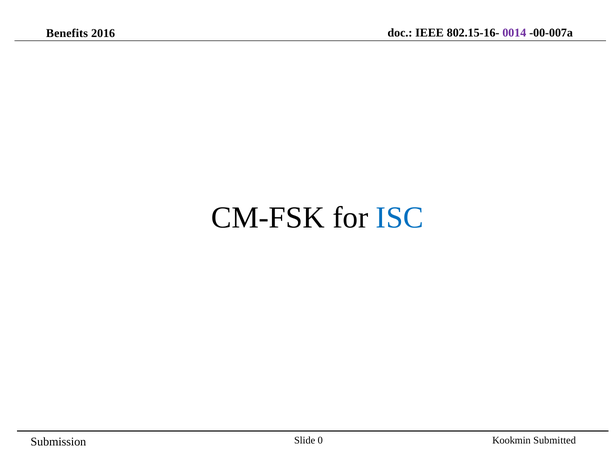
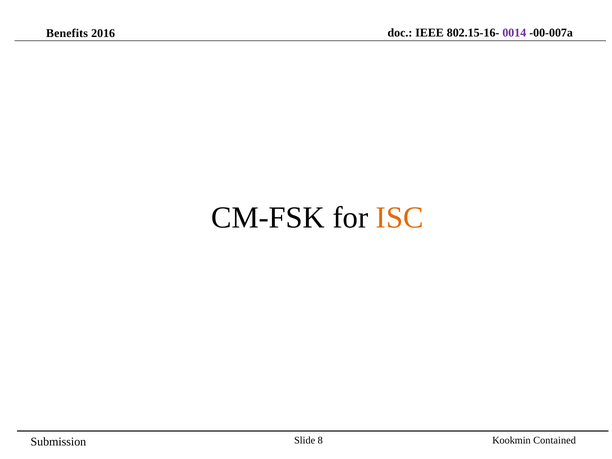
ISC colour: blue -> orange
0: 0 -> 8
Submitted: Submitted -> Contained
